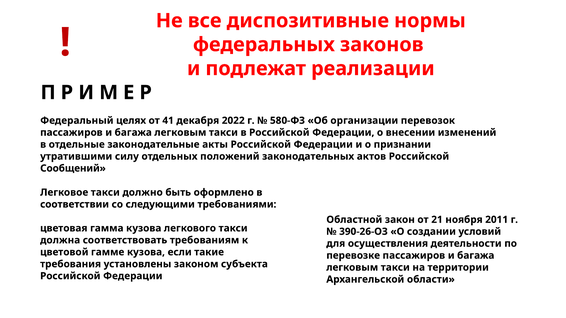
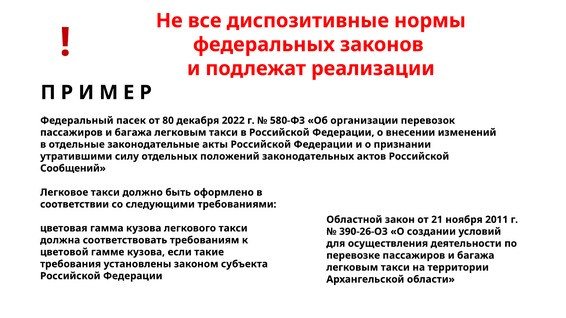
целях: целях -> пасек
41: 41 -> 80
